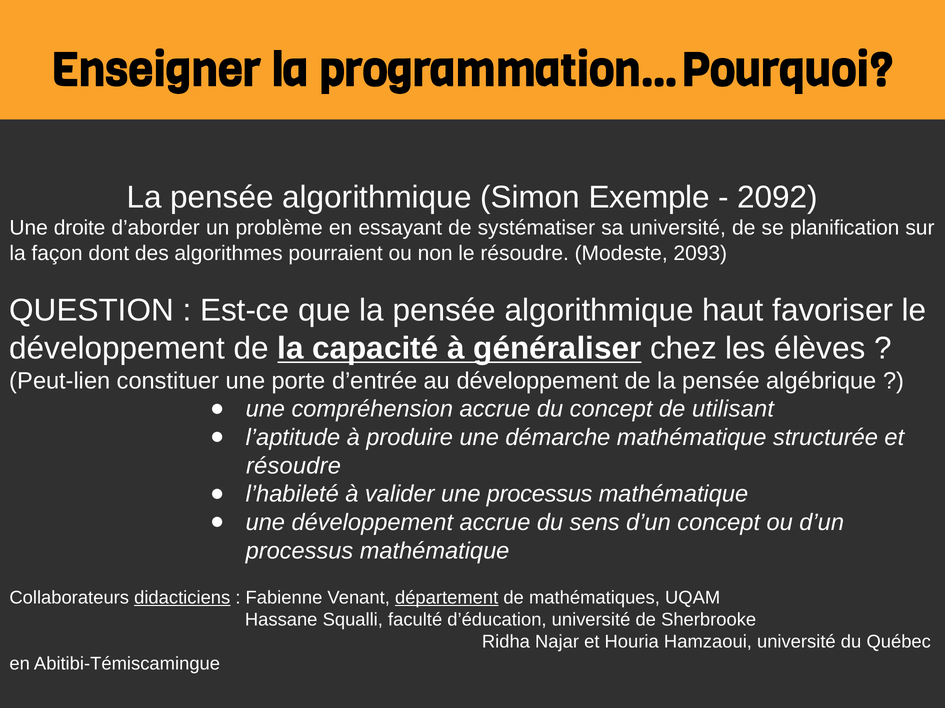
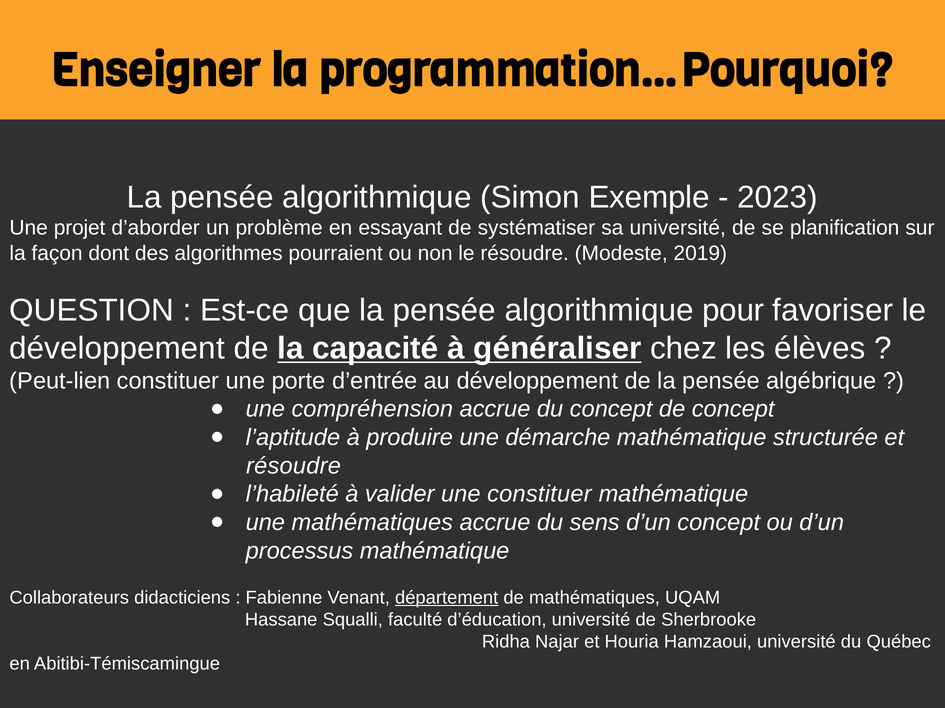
2092: 2092 -> 2023
droite: droite -> projet
2093: 2093 -> 2019
haut: haut -> pour
de utilisant: utilisant -> concept
une processus: processus -> constituer
une développement: développement -> mathématiques
didacticiens underline: present -> none
